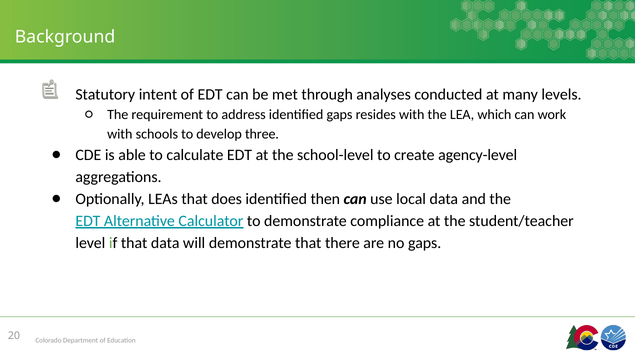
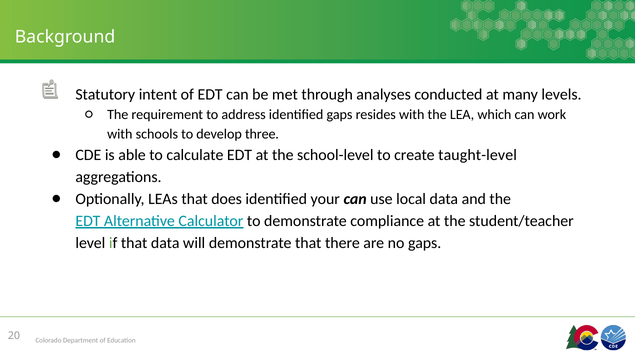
agency-level: agency-level -> taught-level
then: then -> your
